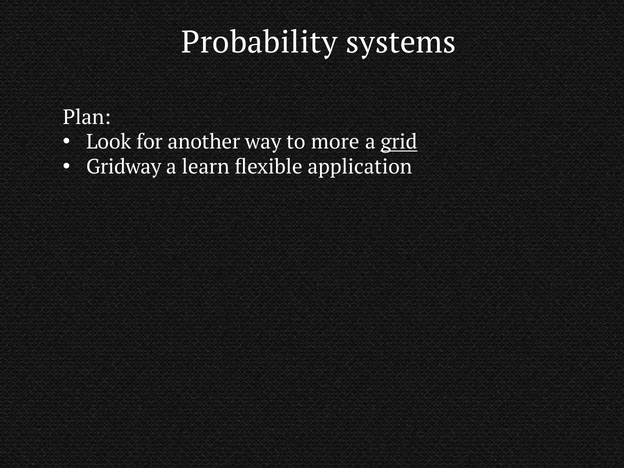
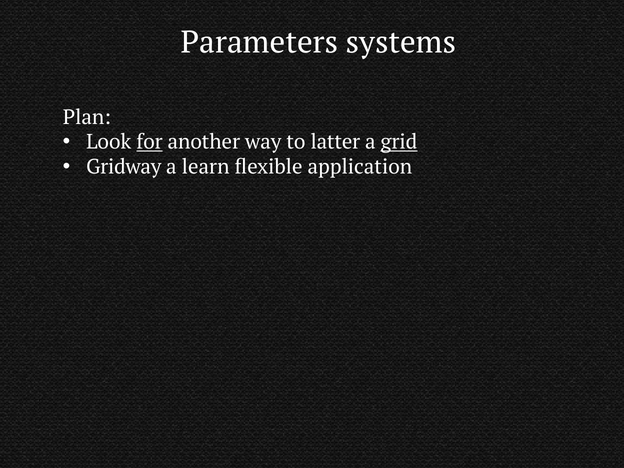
Probability: Probability -> Parameters
for underline: none -> present
more: more -> latter
